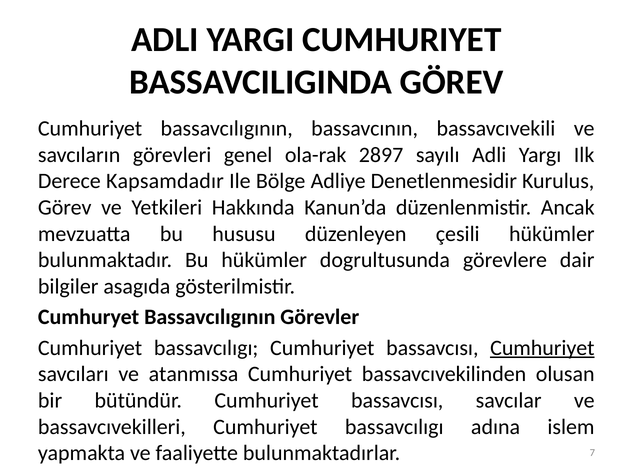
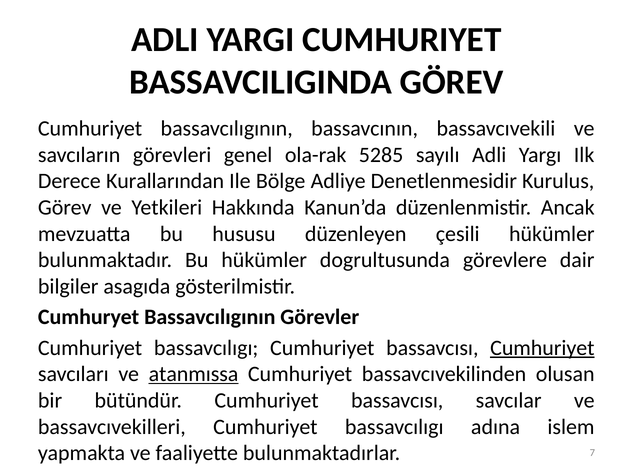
2897: 2897 -> 5285
Kapsamdadır: Kapsamdadır -> Kurallarından
atanmıssa underline: none -> present
